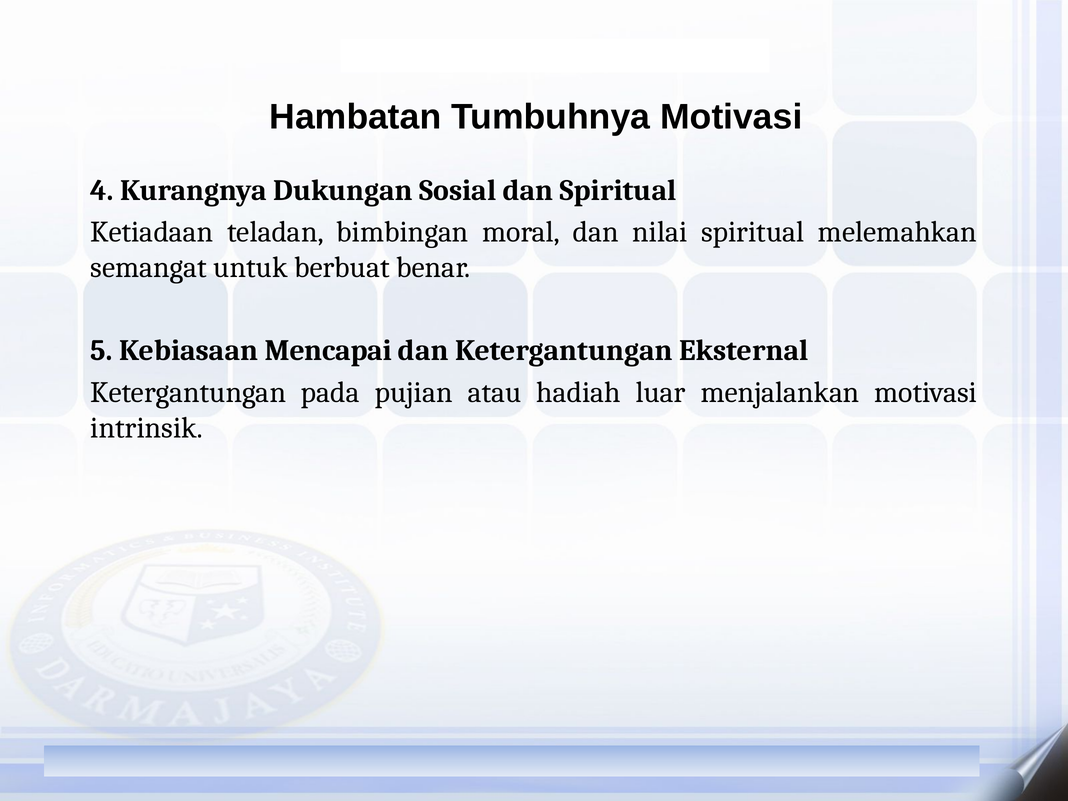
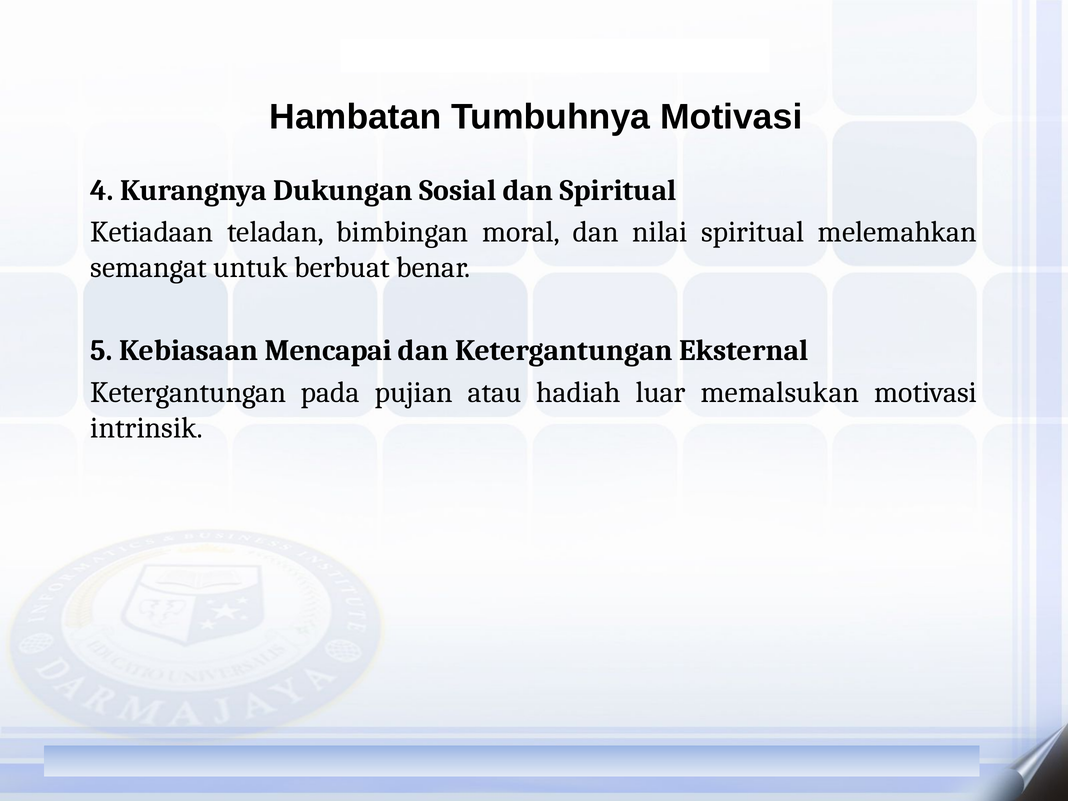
menjalankan: menjalankan -> memalsukan
